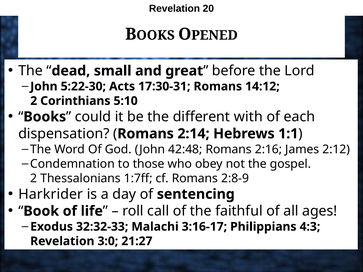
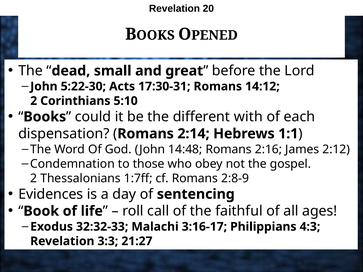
42:48: 42:48 -> 14:48
Harkrider: Harkrider -> Evidences
3:0: 3:0 -> 3:3
